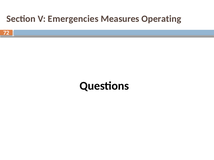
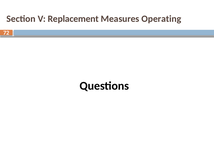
Emergencies: Emergencies -> Replacement
